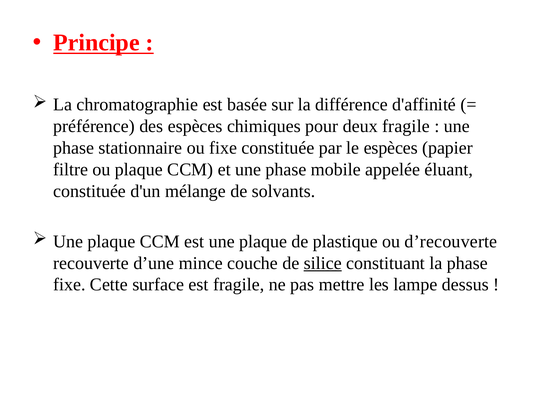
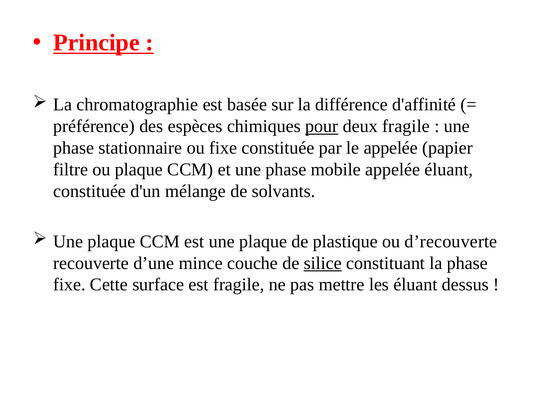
pour underline: none -> present
le espèces: espèces -> appelée
les lampe: lampe -> éluant
